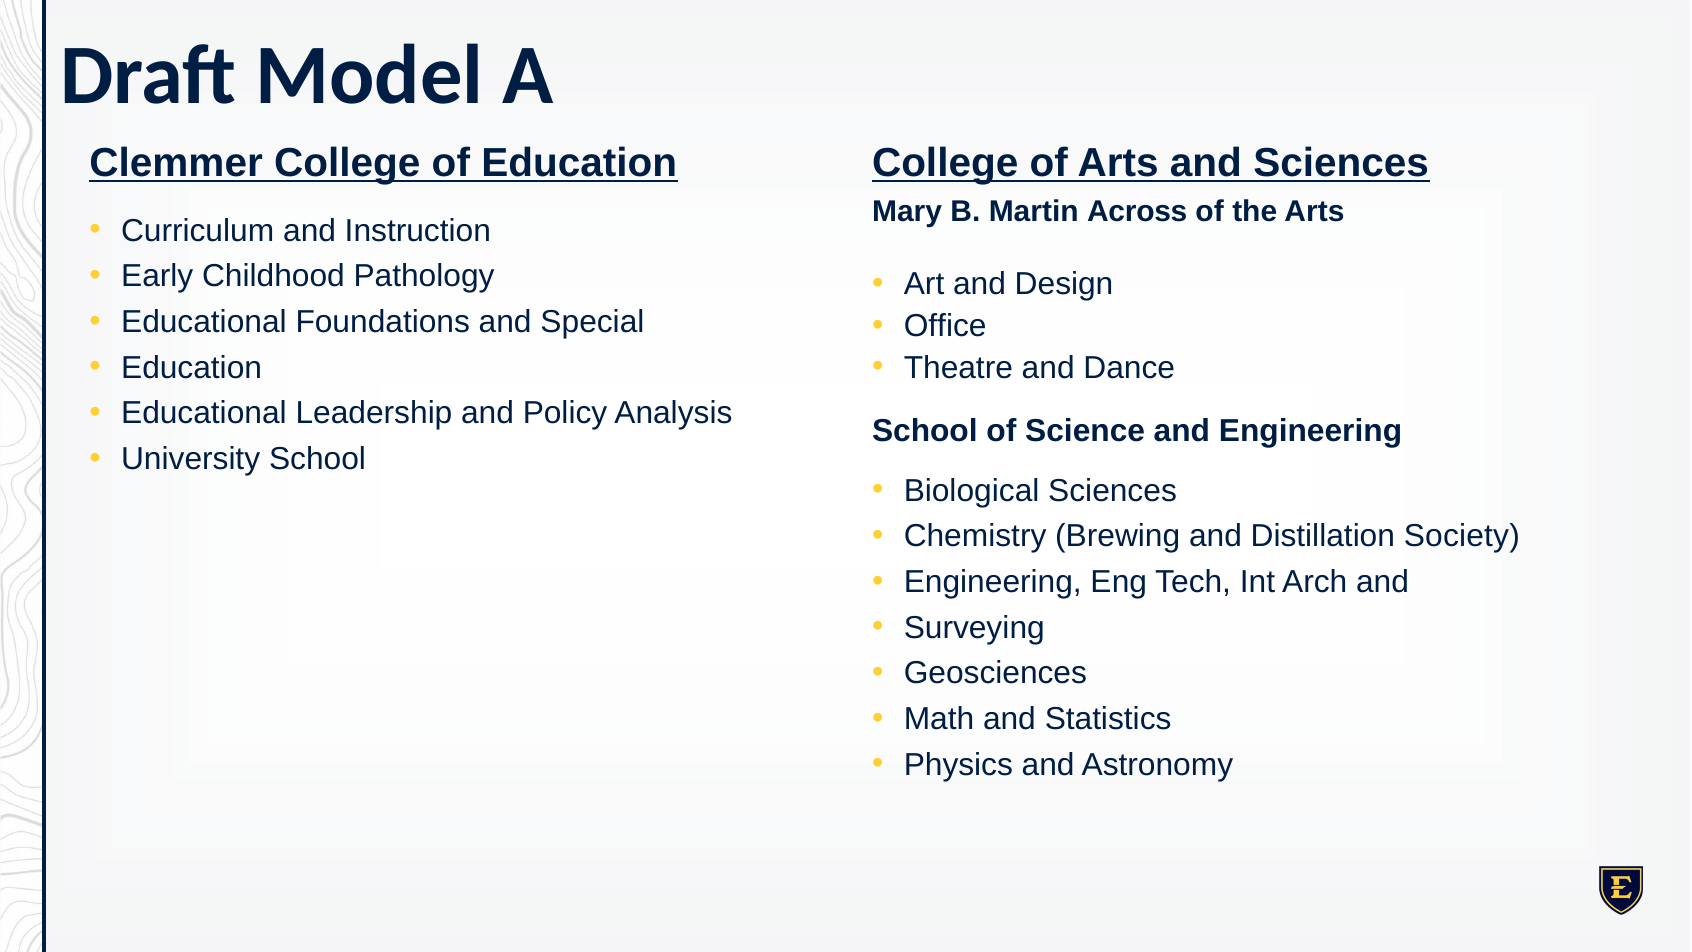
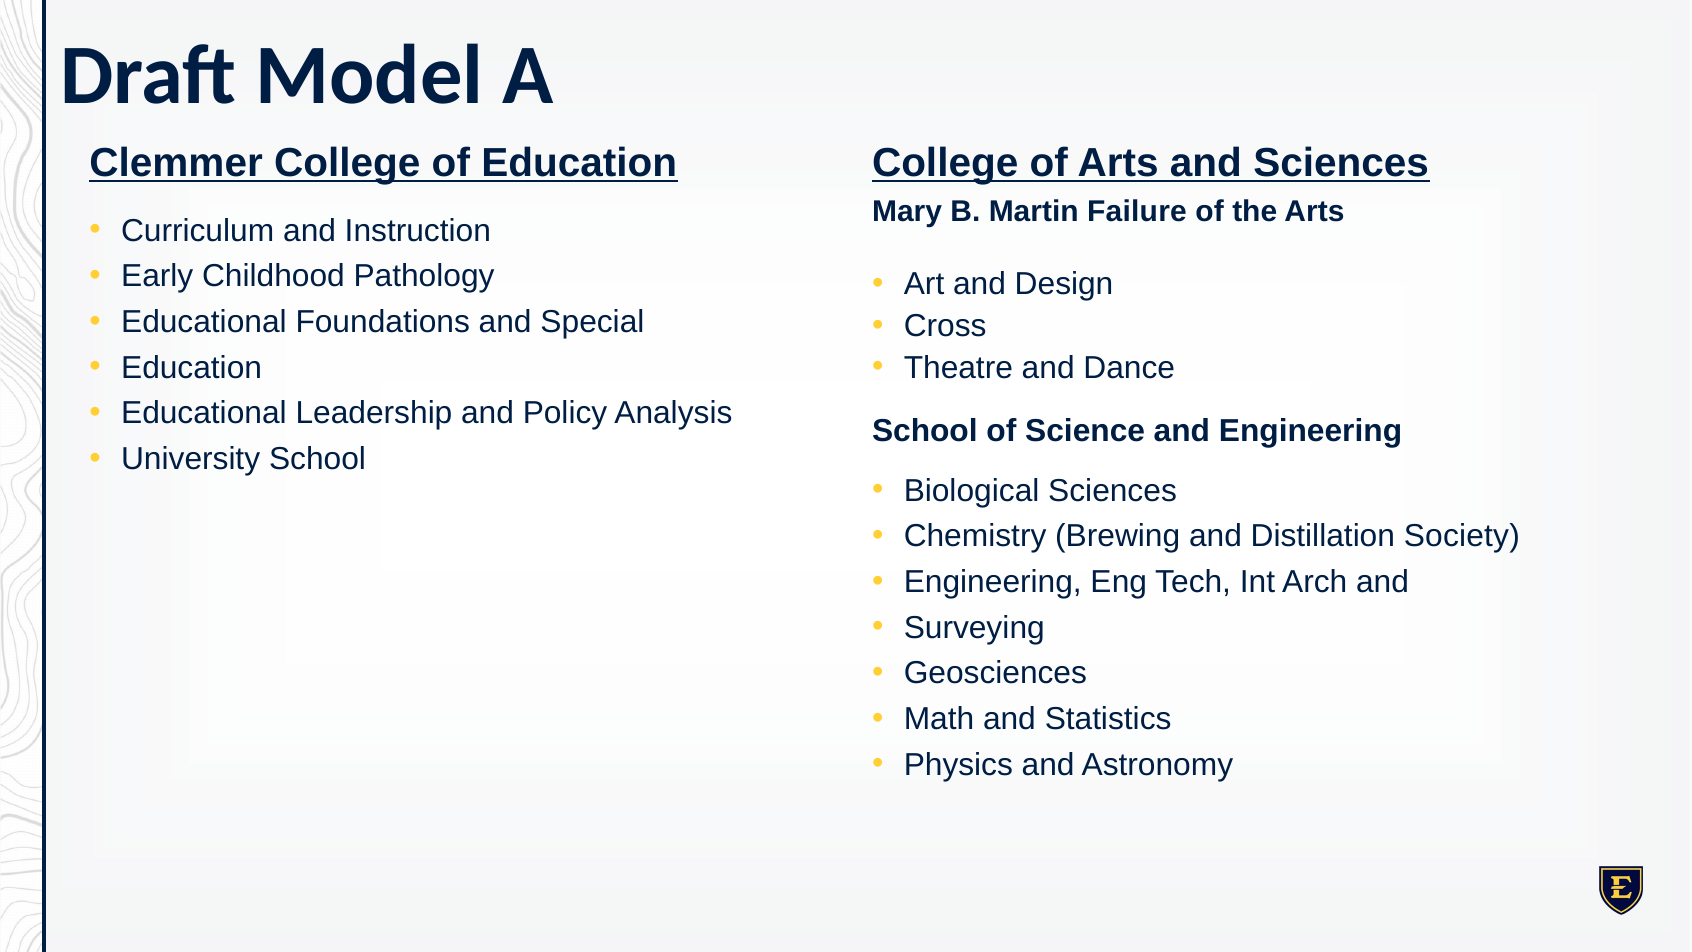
Across: Across -> Failure
Office: Office -> Cross
